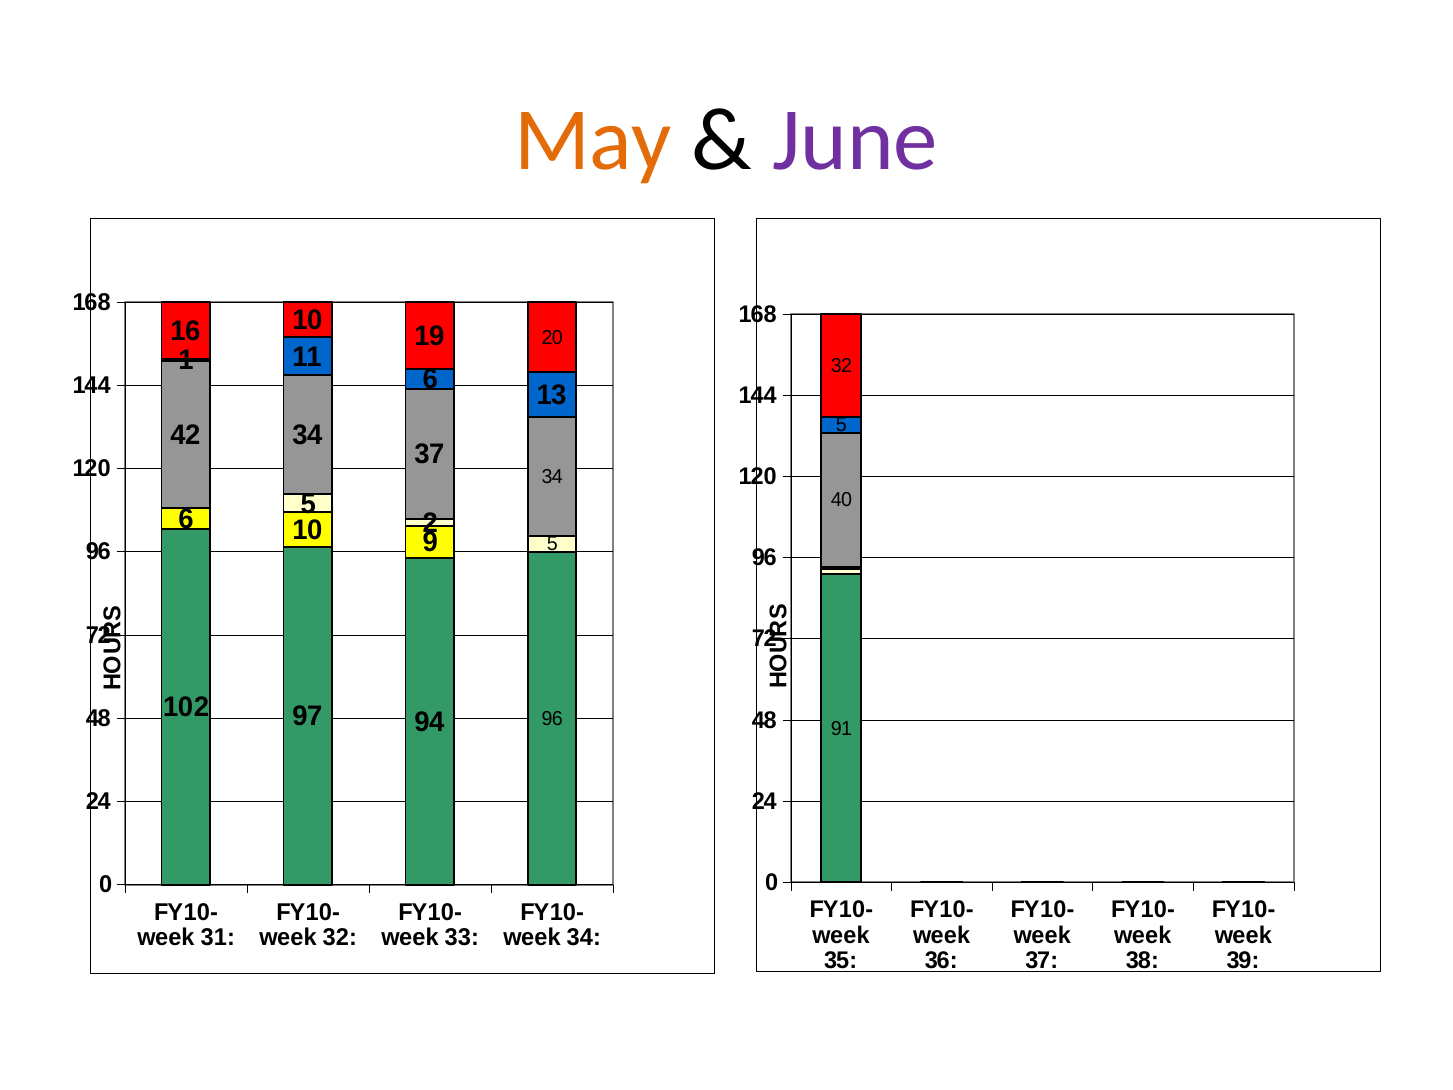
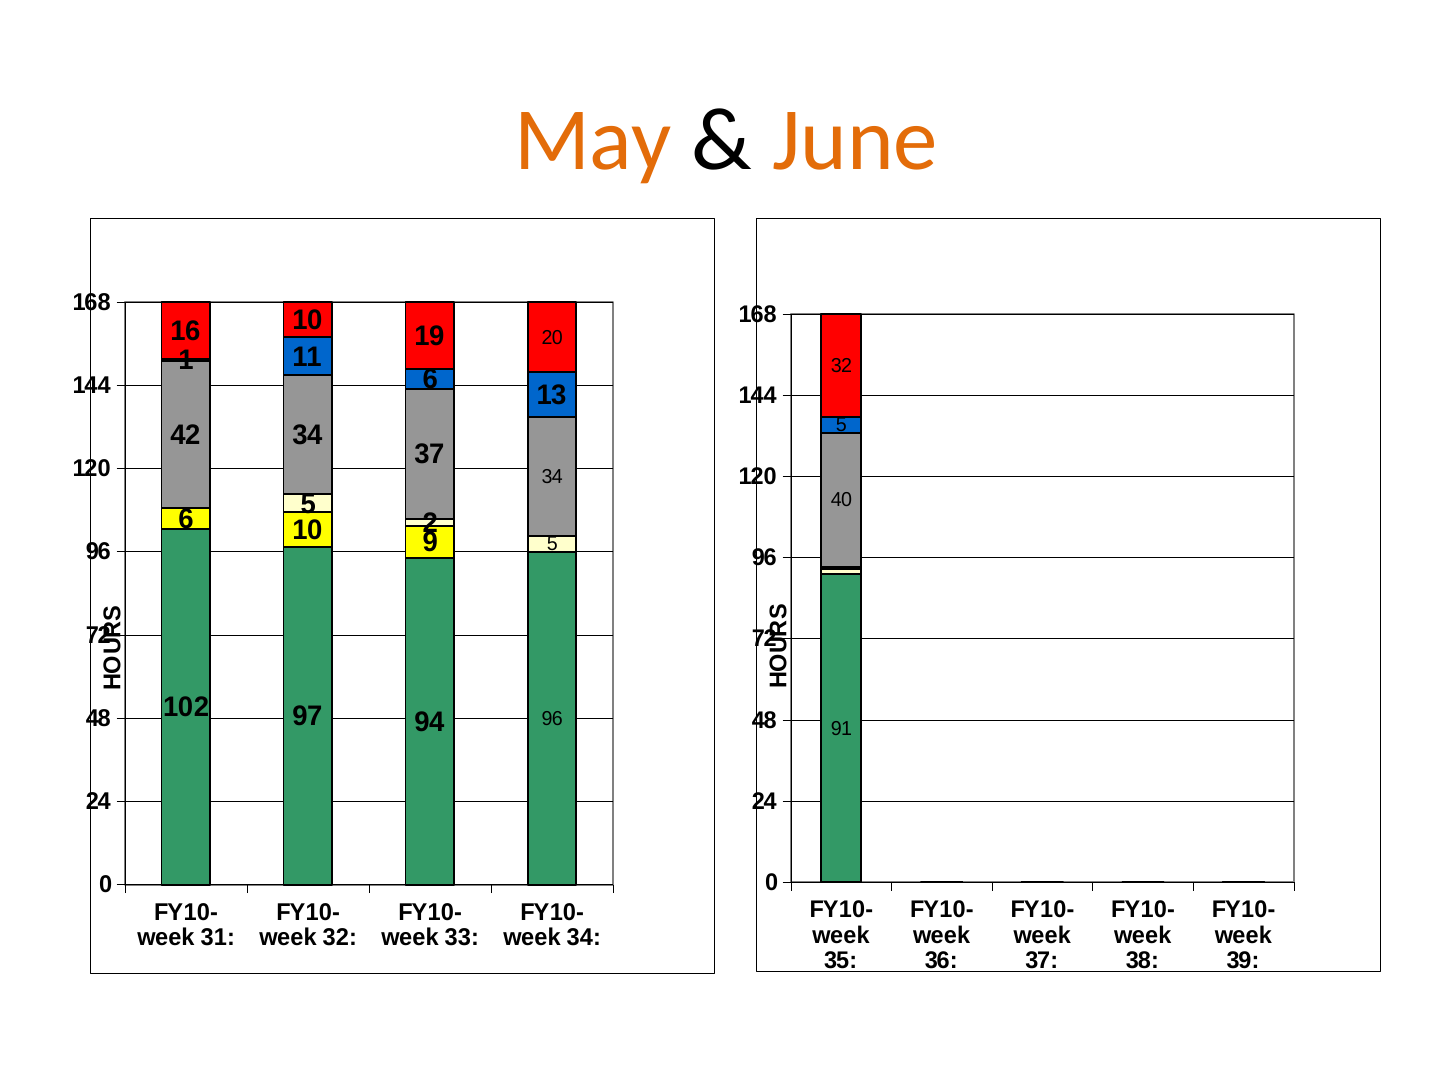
June colour: purple -> orange
